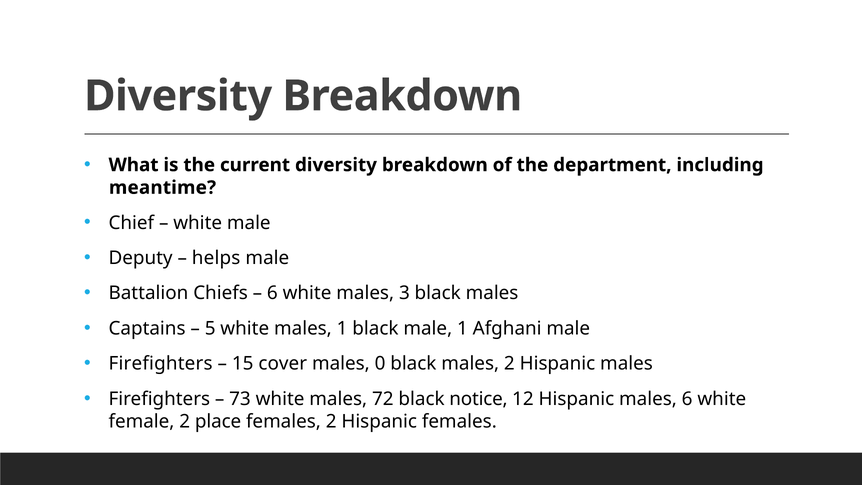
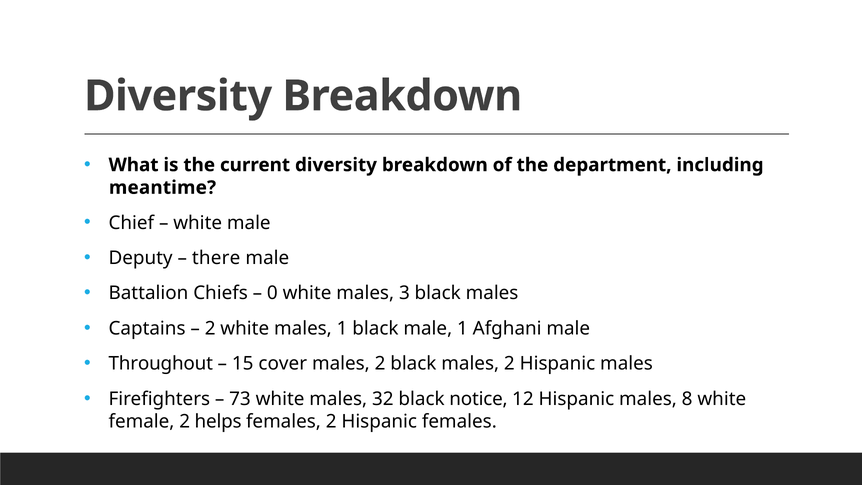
helps: helps -> there
6 at (272, 293): 6 -> 0
5 at (210, 328): 5 -> 2
Firefighters at (161, 364): Firefighters -> Throughout
0 at (380, 364): 0 -> 2
72: 72 -> 32
males 6: 6 -> 8
place: place -> helps
